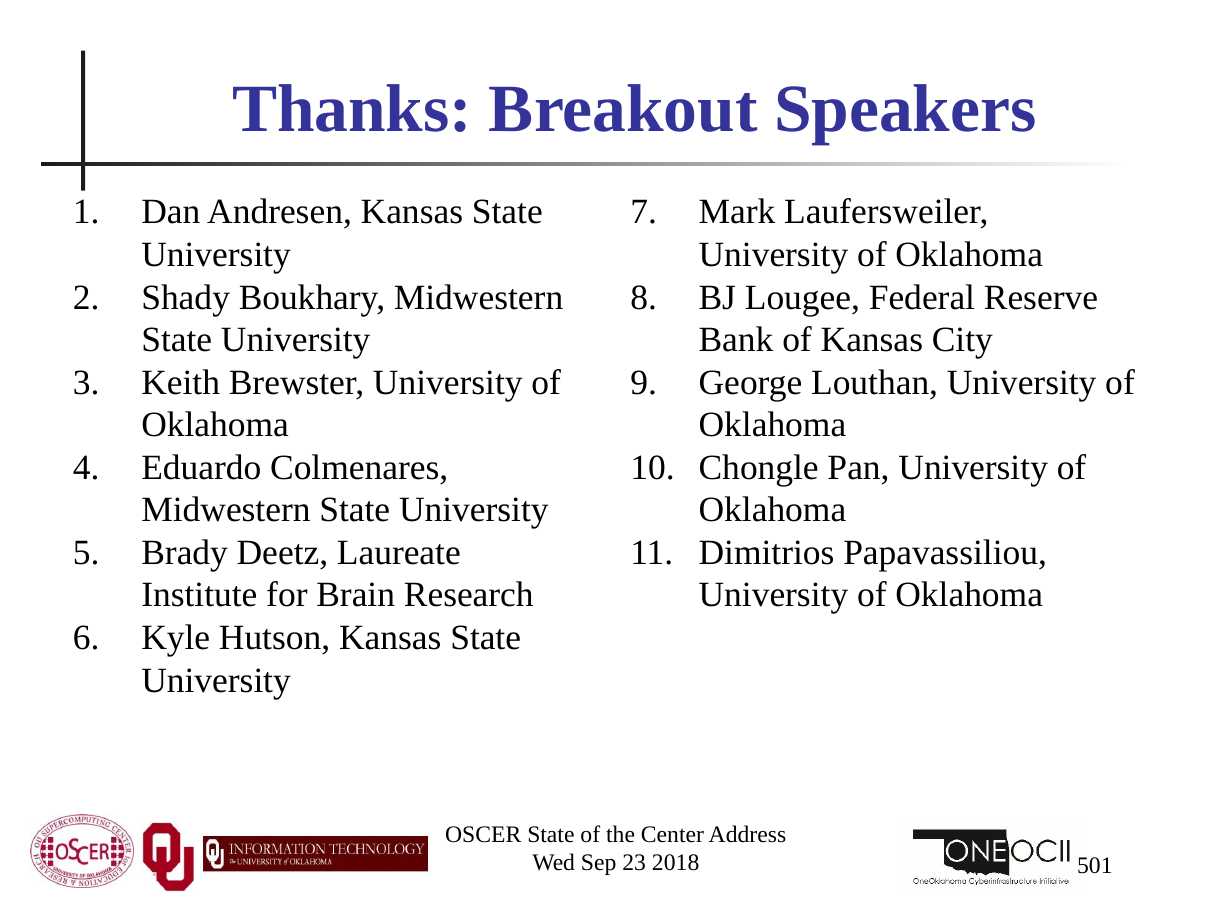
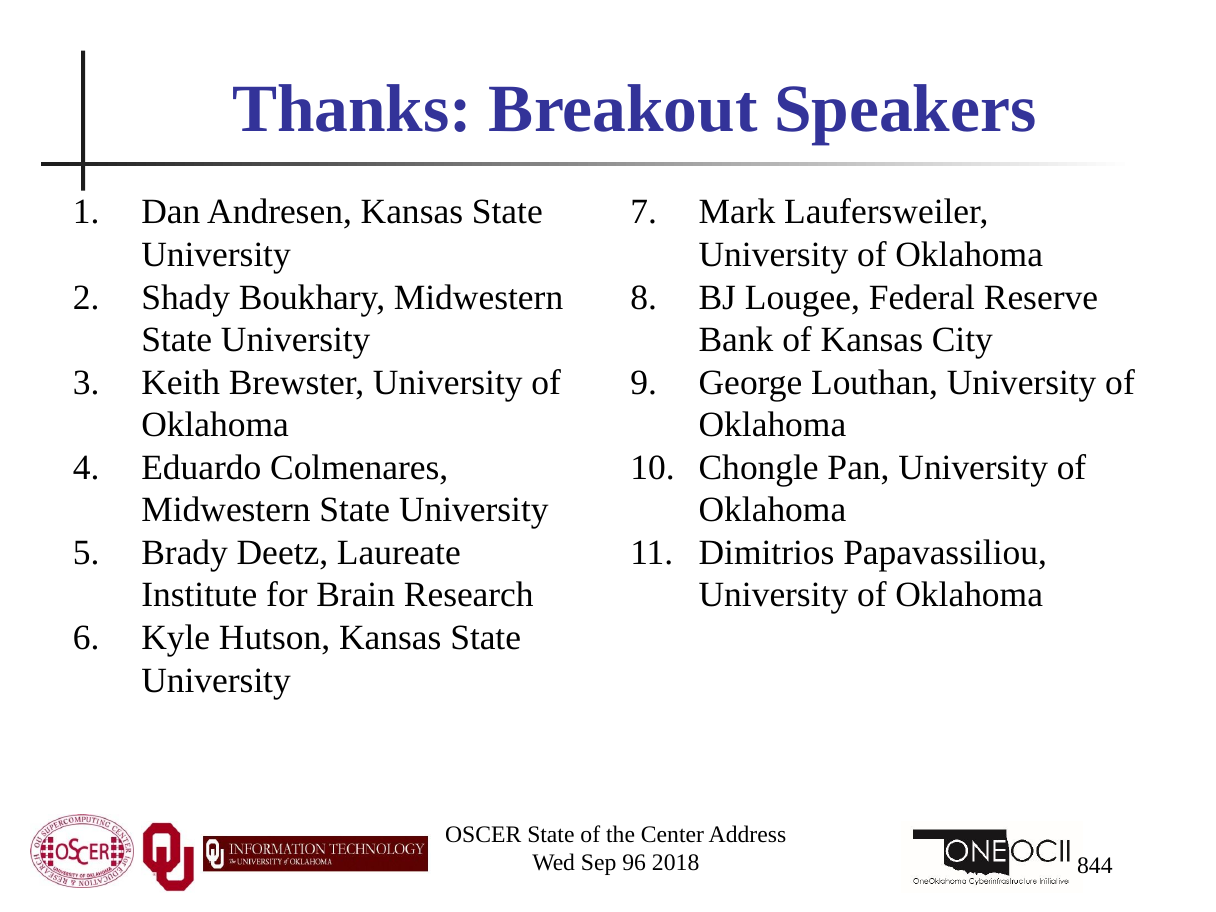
23: 23 -> 96
501: 501 -> 844
